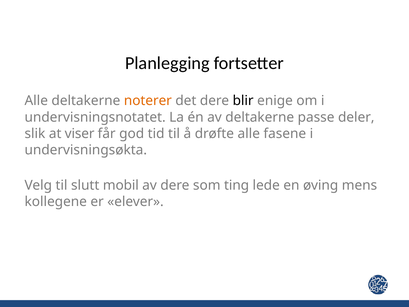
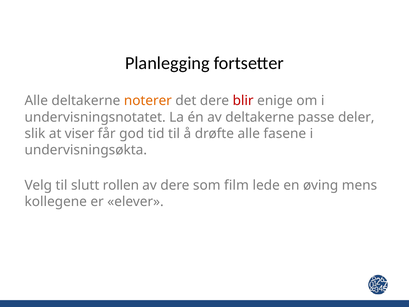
blir colour: black -> red
mobil: mobil -> rollen
ting: ting -> film
